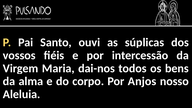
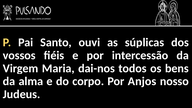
Aleluia: Aleluia -> Judeus
